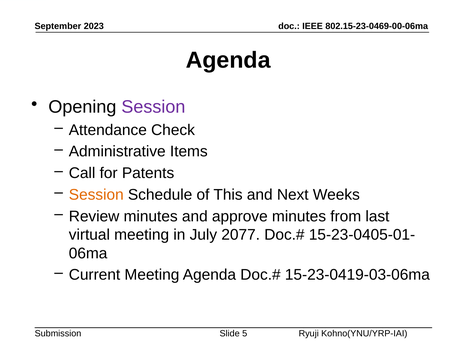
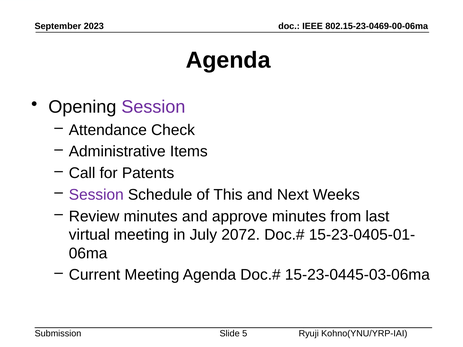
Session at (96, 195) colour: orange -> purple
2077: 2077 -> 2072
15-23-0419-03-06ma: 15-23-0419-03-06ma -> 15-23-0445-03-06ma
